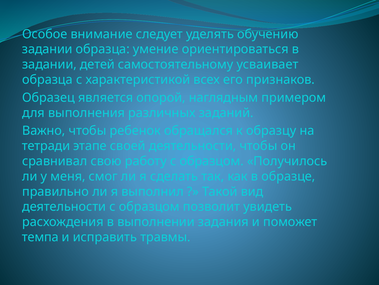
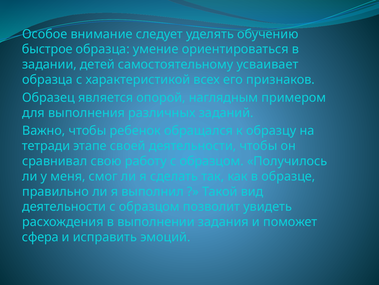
задании at (47, 49): задании -> быстрое
темпа: темпа -> сфера
травмы: травмы -> эмоций
